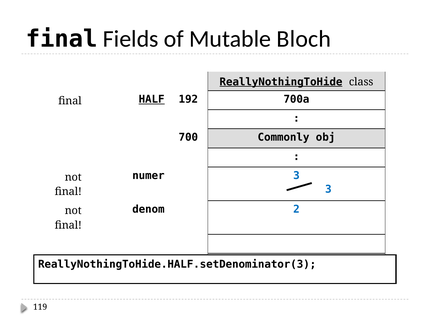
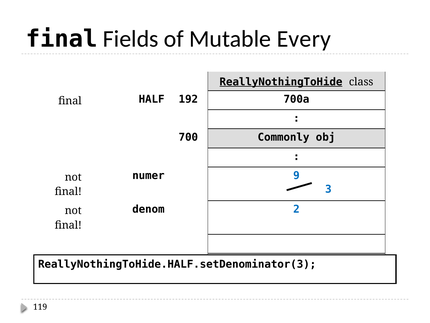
Bloch: Bloch -> Every
HALF underline: present -> none
numer 3: 3 -> 9
